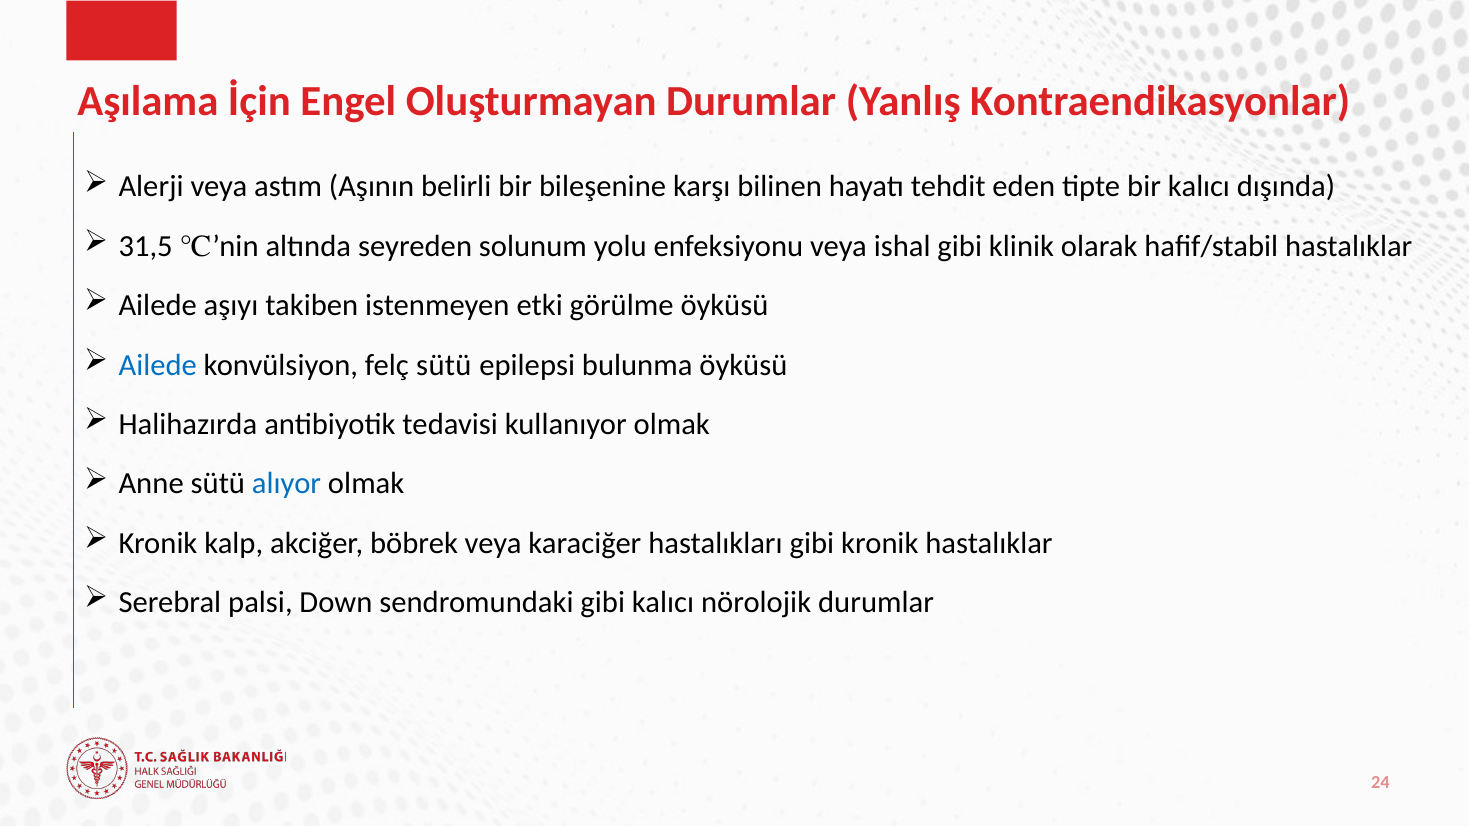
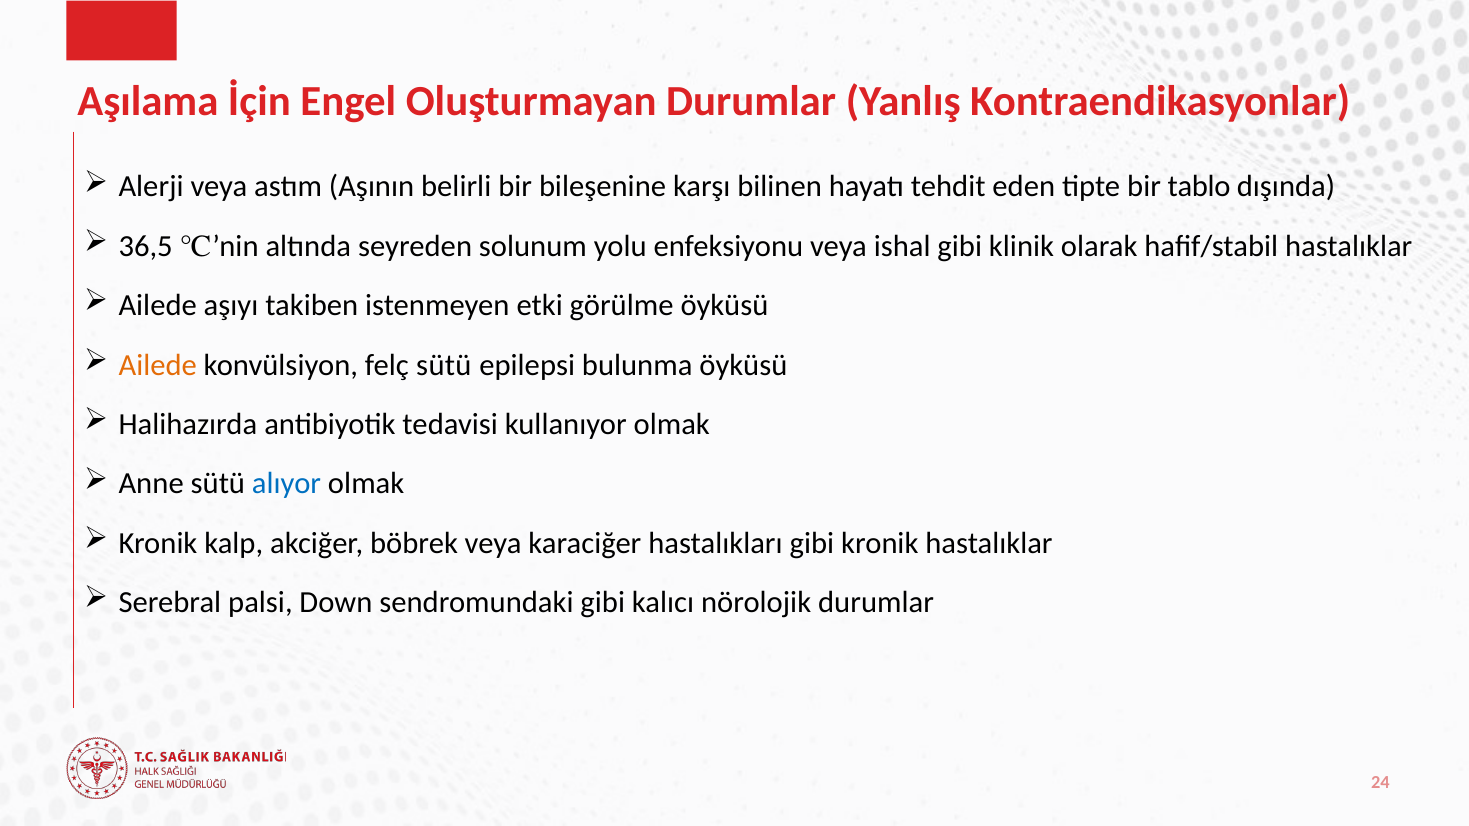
bir kalıcı: kalıcı -> tablo
31,5: 31,5 -> 36,5
Ailede at (158, 365) colour: blue -> orange
